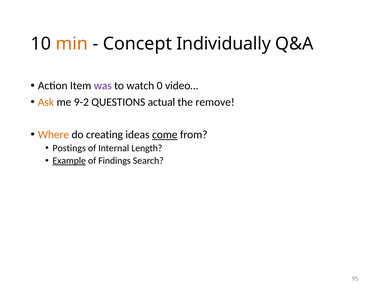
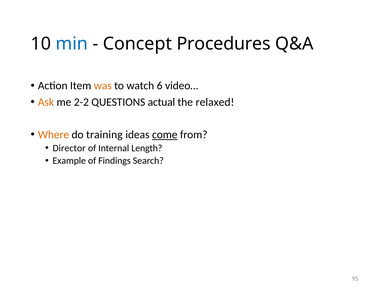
min colour: orange -> blue
Individually: Individually -> Procedures
was colour: purple -> orange
0: 0 -> 6
9-2: 9-2 -> 2-2
remove: remove -> relaxed
creating: creating -> training
Postings: Postings -> Director
Example underline: present -> none
